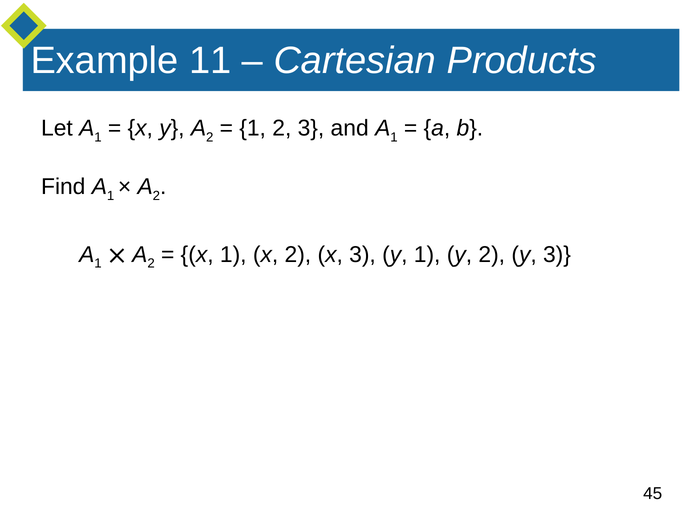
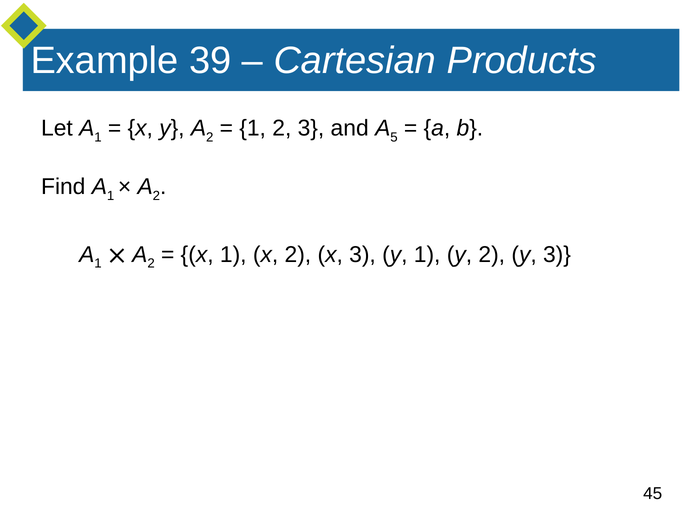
11: 11 -> 39
and A 1: 1 -> 5
